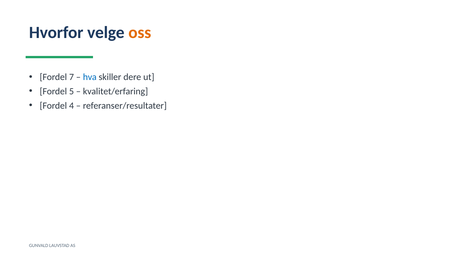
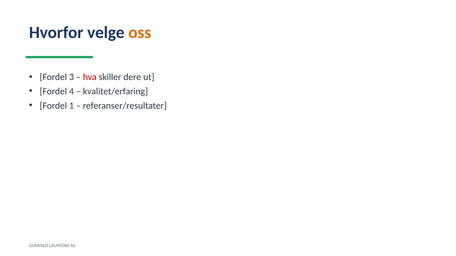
7: 7 -> 3
hva colour: blue -> red
5: 5 -> 4
4: 4 -> 1
